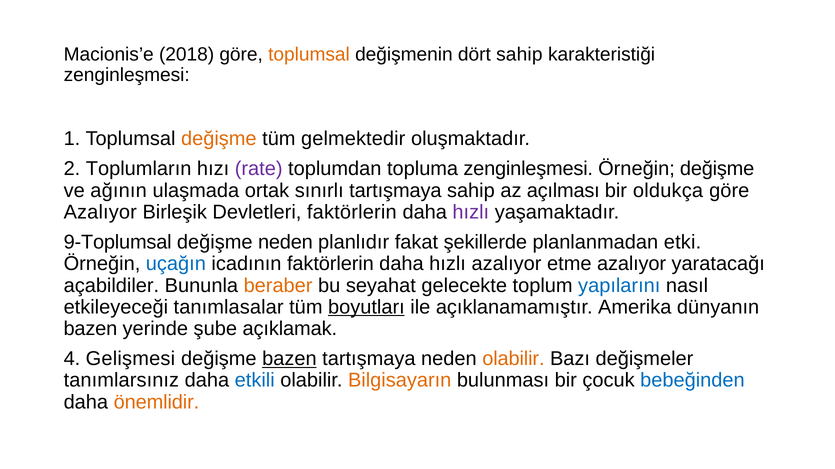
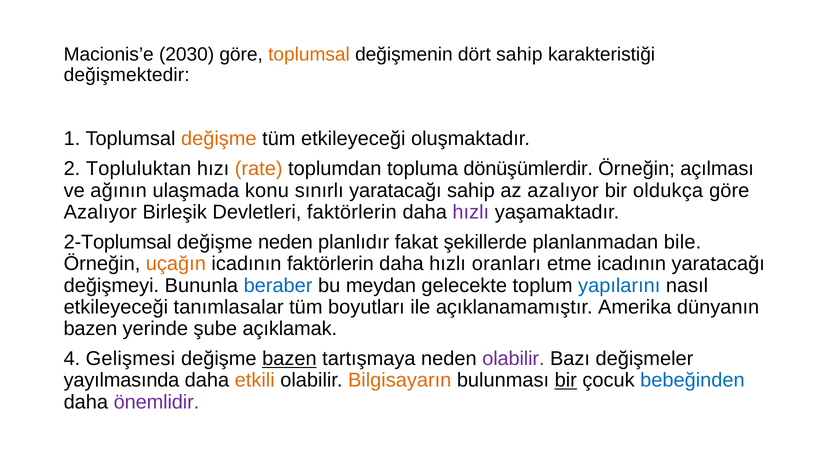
2018: 2018 -> 2030
zenginleşmesi at (127, 75): zenginleşmesi -> değişmektedir
tüm gelmektedir: gelmektedir -> etkileyeceği
Toplumların: Toplumların -> Topluluktan
rate colour: purple -> orange
topluma zenginleşmesi: zenginleşmesi -> dönüşümlerdir
Örneğin değişme: değişme -> açılması
ortak: ortak -> konu
sınırlı tartışmaya: tartışmaya -> yaratacağı
az açılması: açılması -> azalıyor
9-Toplumsal: 9-Toplumsal -> 2-Toplumsal
etki: etki -> bile
uçağın colour: blue -> orange
hızlı azalıyor: azalıyor -> oranları
etme azalıyor: azalıyor -> icadının
açabildiler: açabildiler -> değişmeyi
beraber colour: orange -> blue
seyahat: seyahat -> meydan
boyutları underline: present -> none
olabilir at (513, 359) colour: orange -> purple
tanımlarsınız: tanımlarsınız -> yayılmasında
etkili colour: blue -> orange
bir at (566, 381) underline: none -> present
önemlidir colour: orange -> purple
